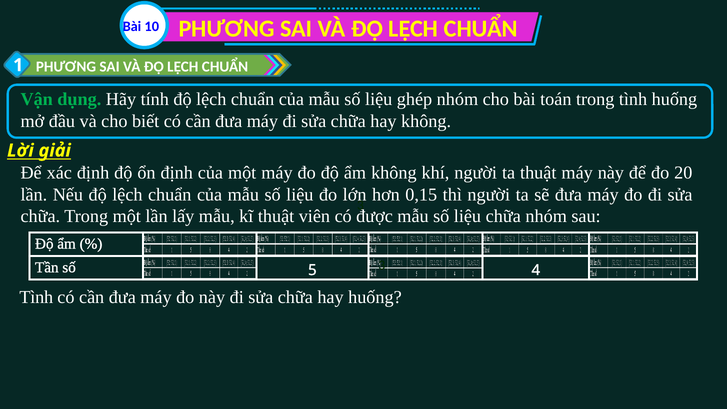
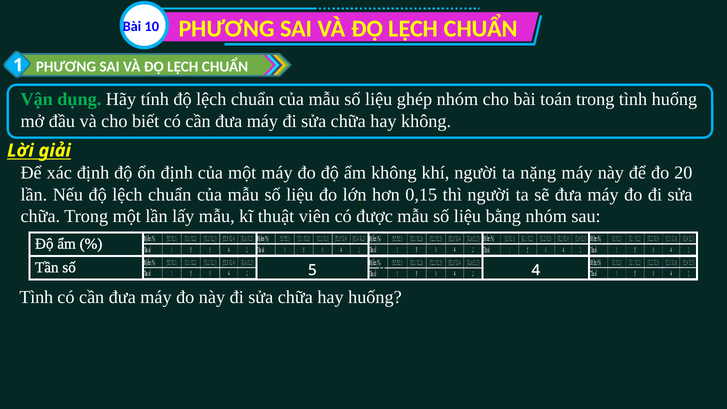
ta thuật: thuật -> nặng
liệu chữa: chữa -> bằng
